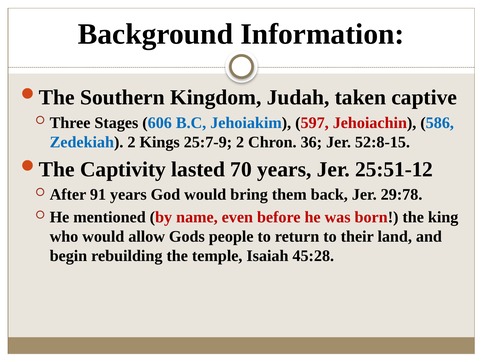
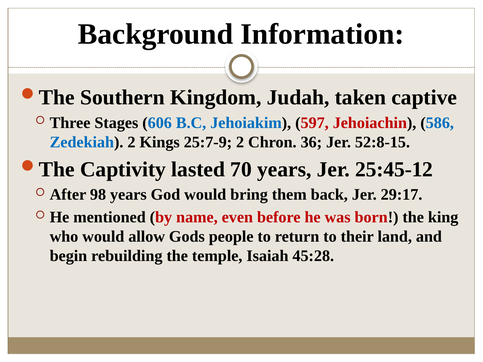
25:51-12: 25:51-12 -> 25:45-12
91: 91 -> 98
29:78: 29:78 -> 29:17
